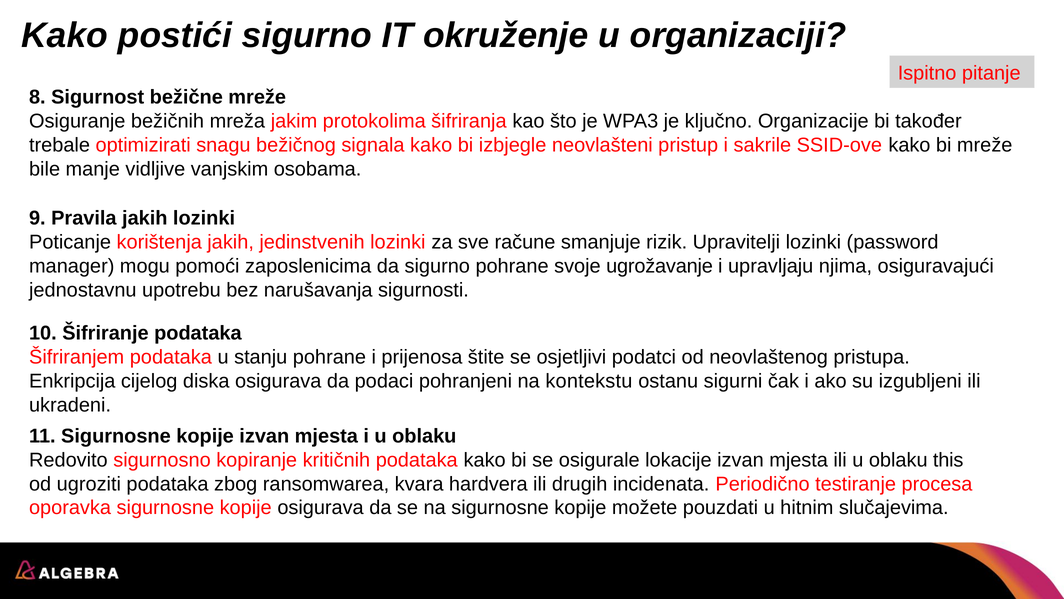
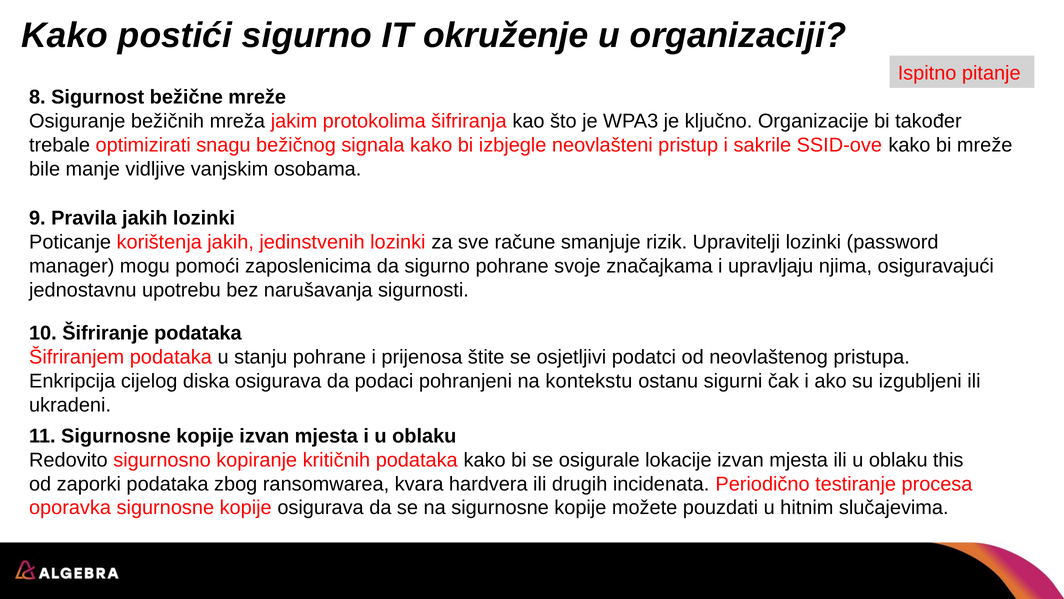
ugrožavanje: ugrožavanje -> značajkama
ugroziti: ugroziti -> zaporki
